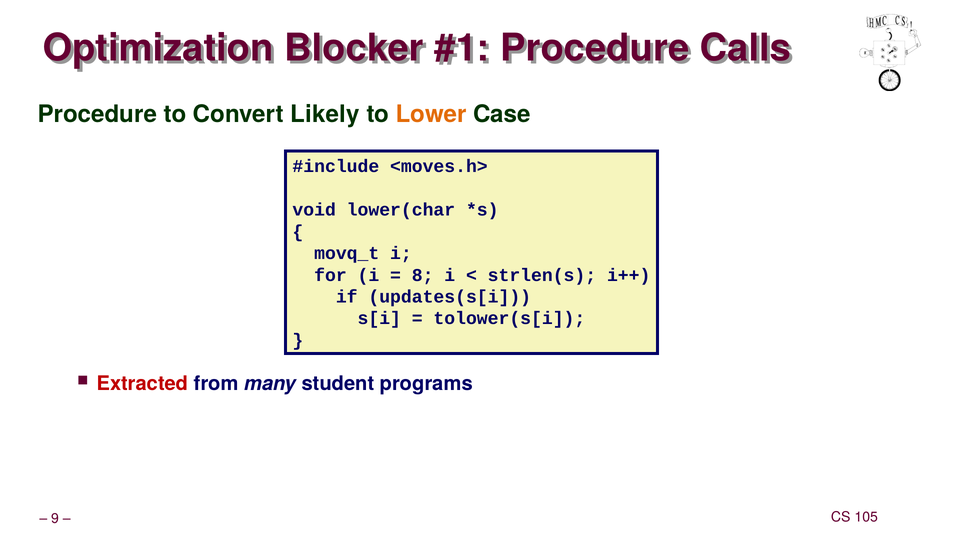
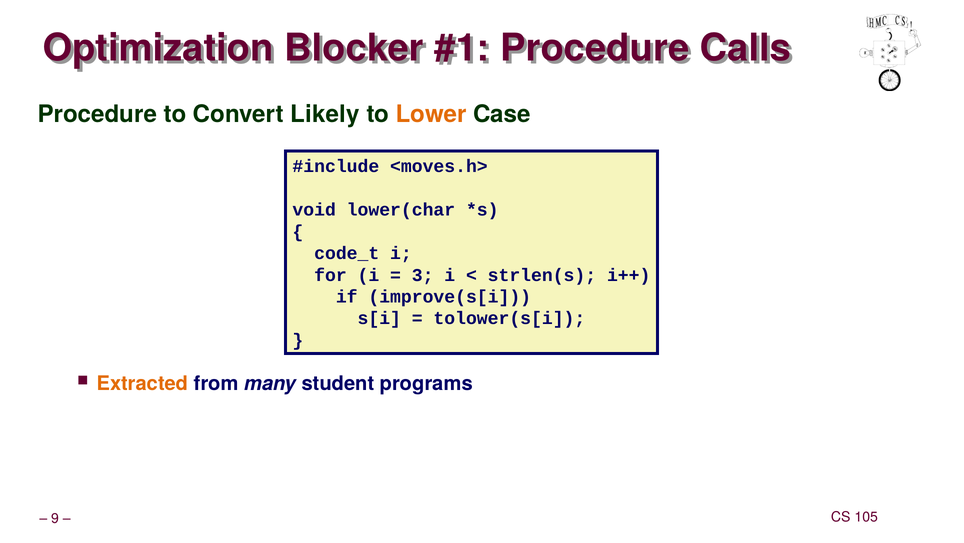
movq_t: movq_t -> code_t
8: 8 -> 3
updates(s[i: updates(s[i -> improve(s[i
Extracted colour: red -> orange
